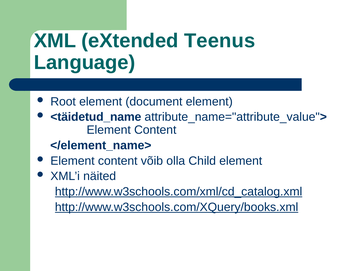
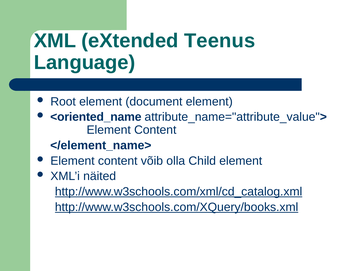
<täidetud_name: <täidetud_name -> <oriented_name
